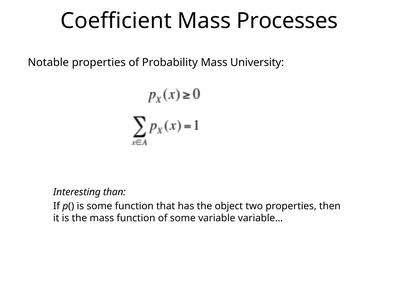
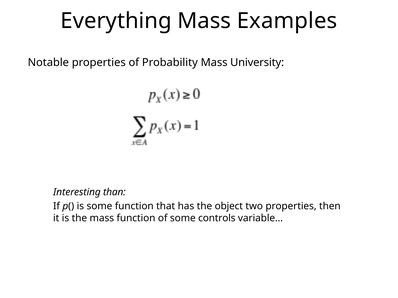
Coefficient: Coefficient -> Everything
Processes: Processes -> Examples
variable: variable -> controls
